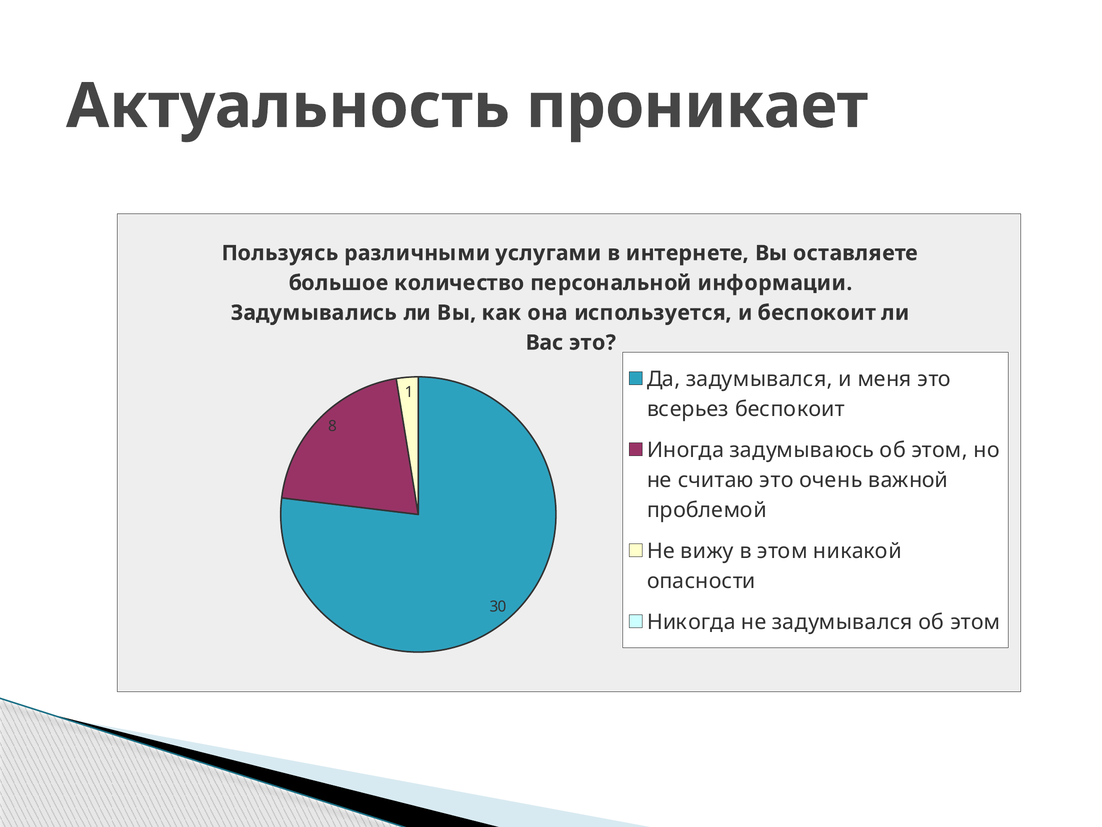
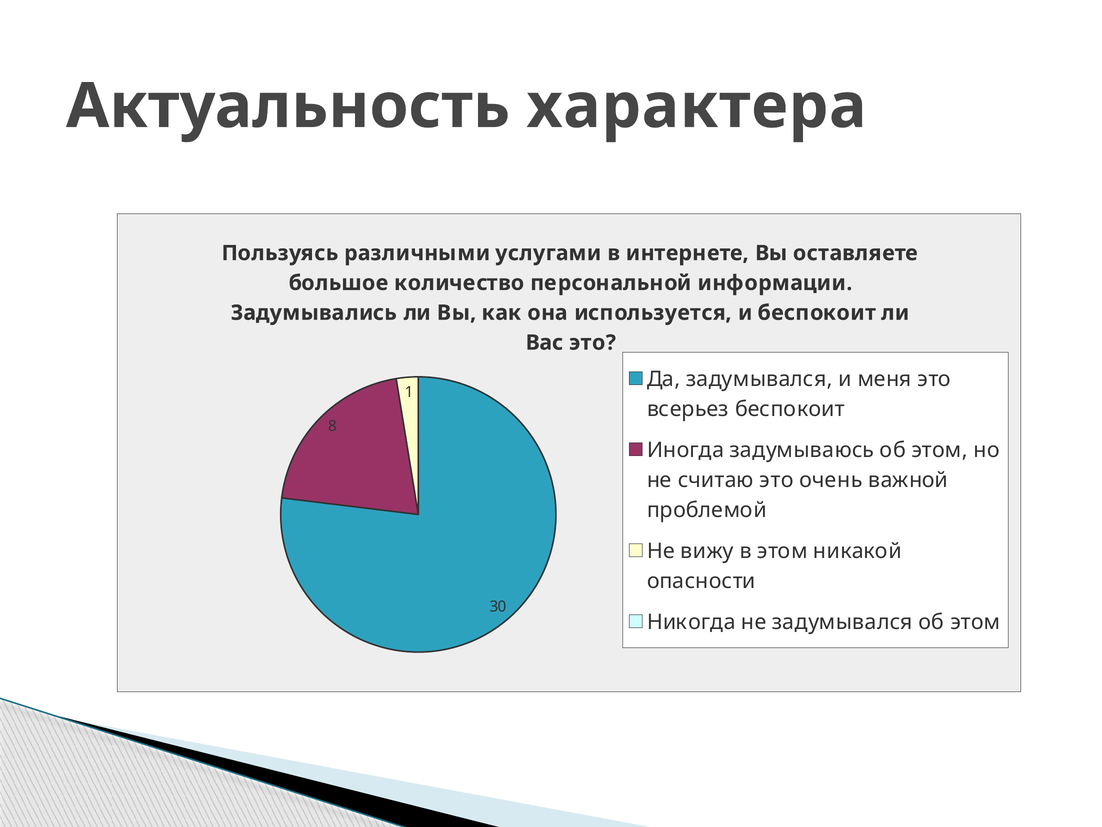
проникает: проникает -> характера
